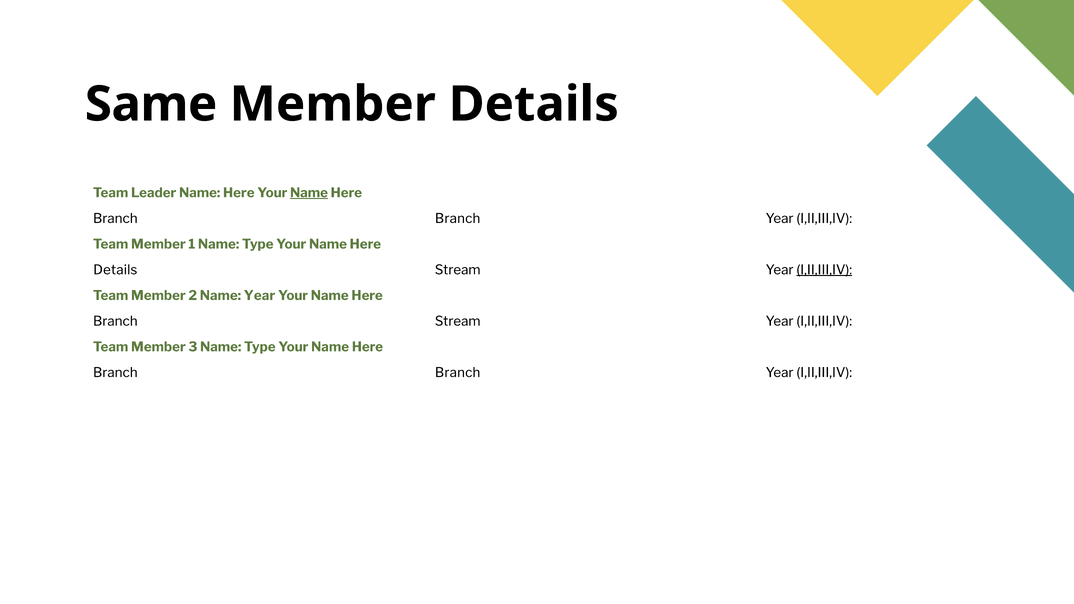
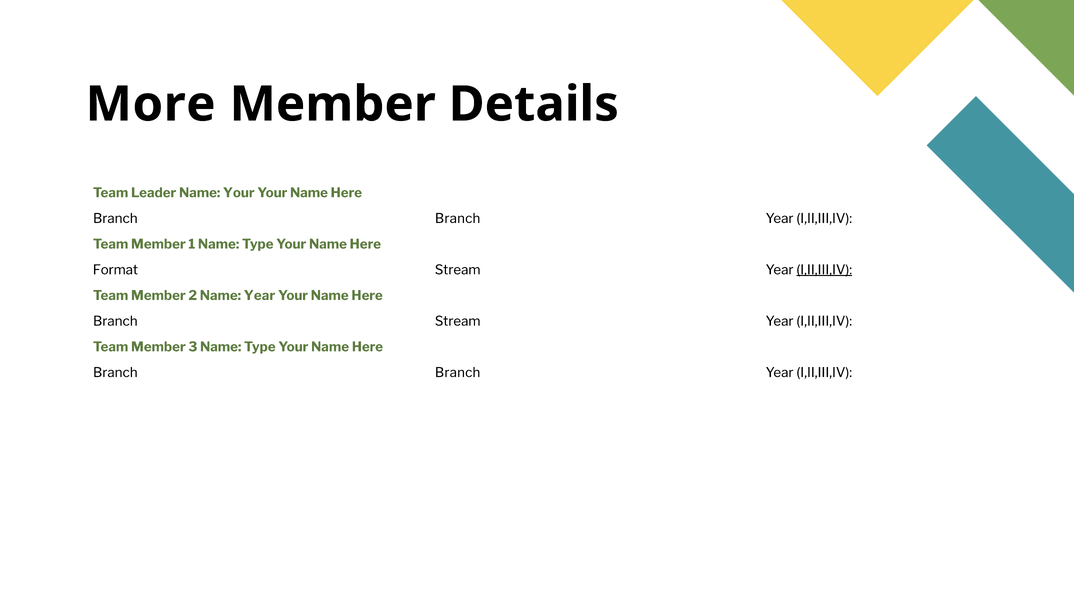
Same: Same -> More
Leader Name Here: Here -> Your
Name at (309, 193) underline: present -> none
Details at (115, 270): Details -> Format
